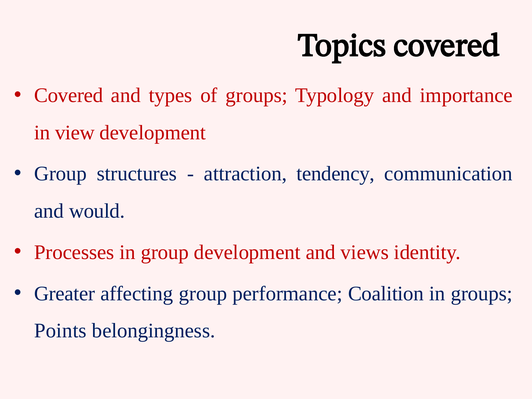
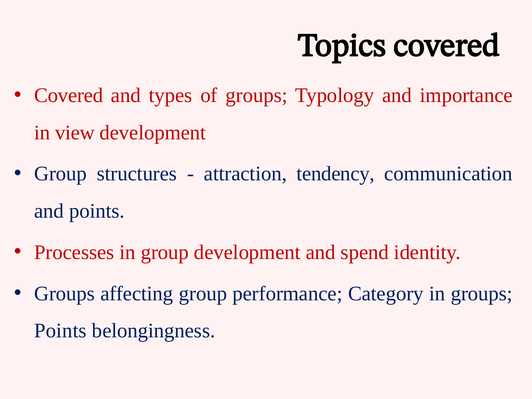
and would: would -> points
views: views -> spend
Greater at (65, 294): Greater -> Groups
Coalition: Coalition -> Category
